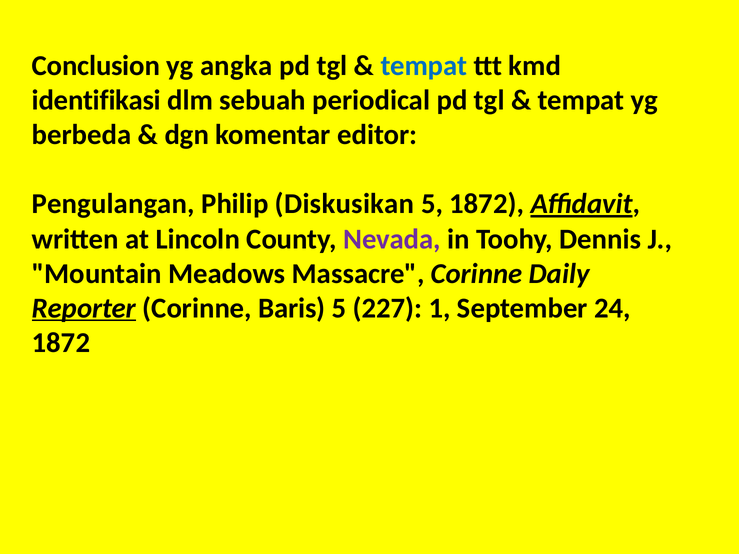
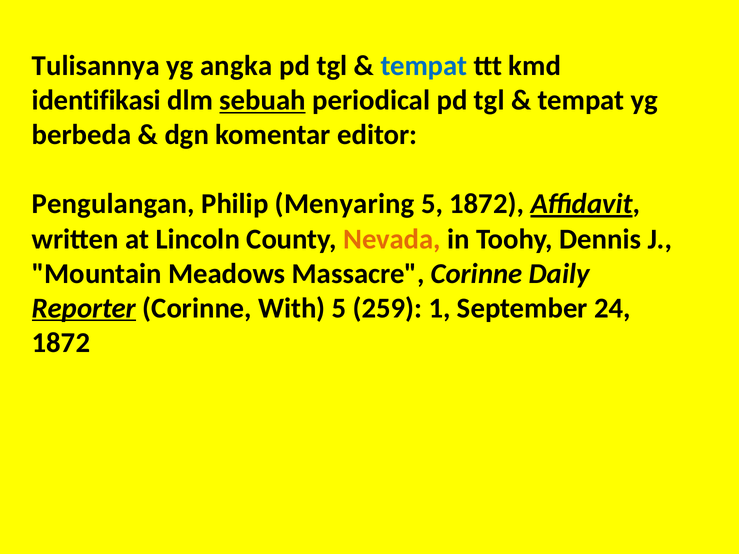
Conclusion: Conclusion -> Tulisannya
sebuah underline: none -> present
Diskusikan: Diskusikan -> Menyaring
Nevada colour: purple -> orange
Baris: Baris -> With
227: 227 -> 259
